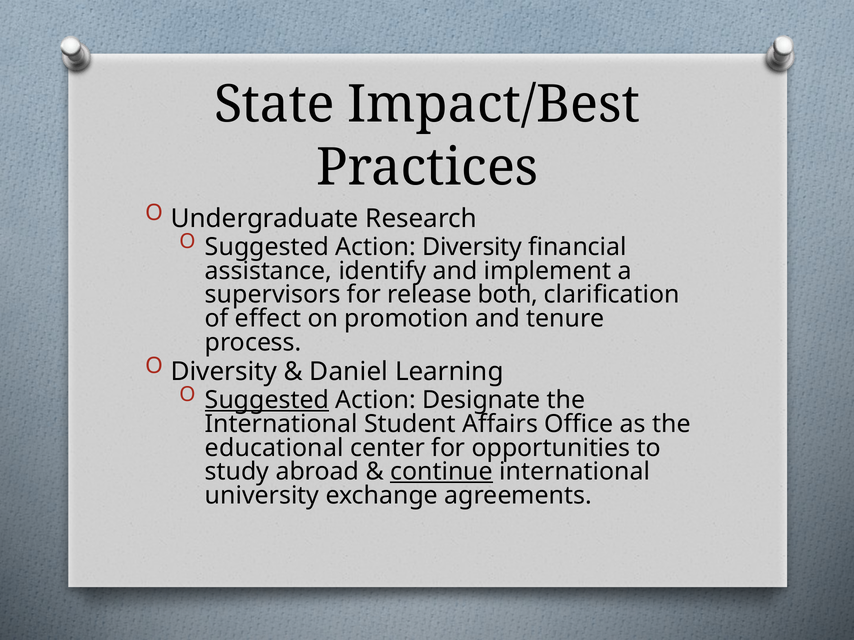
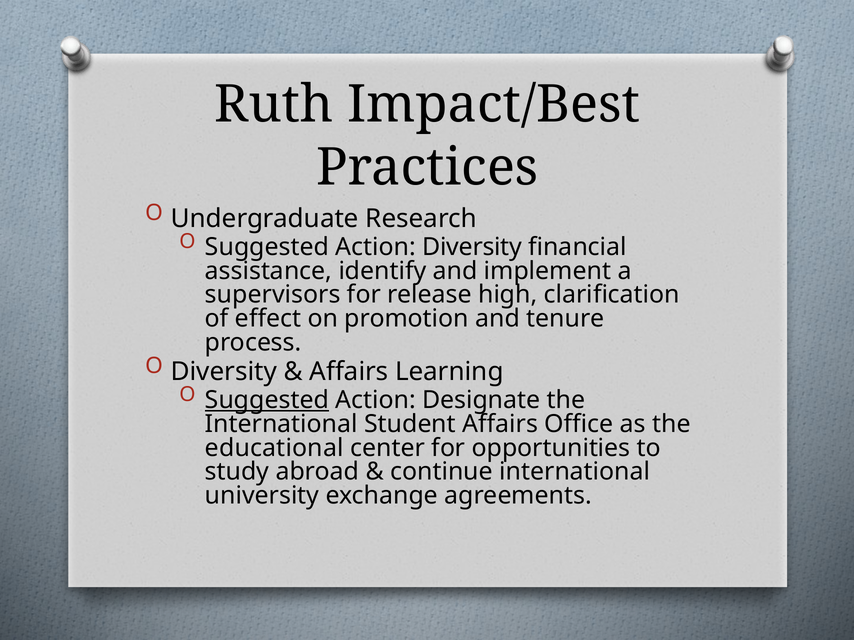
State: State -> Ruth
both: both -> high
Daniel at (349, 372): Daniel -> Affairs
continue underline: present -> none
